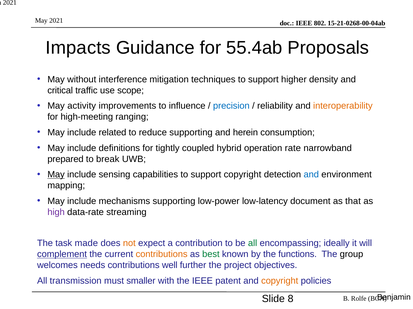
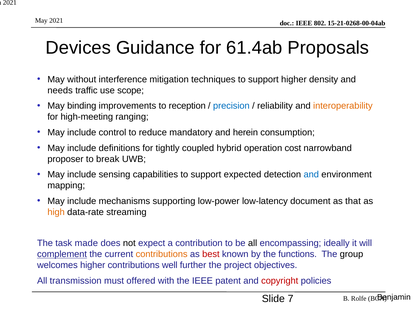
Impacts: Impacts -> Devices
55.4ab: 55.4ab -> 61.4ab
critical: critical -> needs
activity: activity -> binding
influence: influence -> reception
related: related -> control
reduce supporting: supporting -> mandatory
rate: rate -> cost
prepared: prepared -> proposer
May at (56, 175) underline: present -> none
support copyright: copyright -> expected
high colour: purple -> orange
not colour: orange -> black
all at (253, 244) colour: green -> black
best colour: green -> red
welcomes needs: needs -> higher
smaller: smaller -> offered
copyright at (280, 281) colour: orange -> red
8: 8 -> 7
